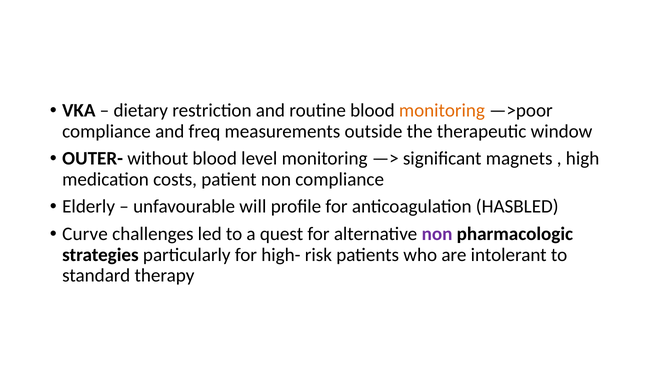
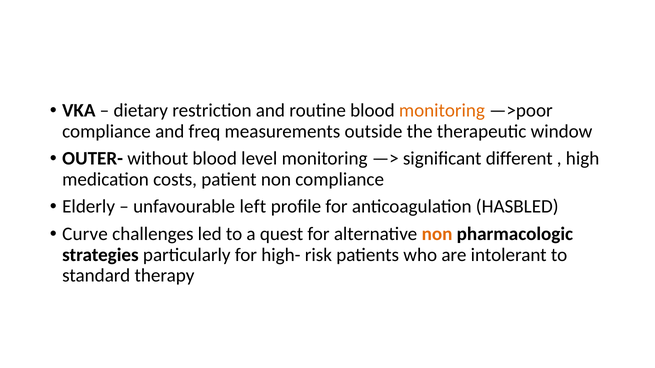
magnets: magnets -> different
will: will -> left
non at (437, 234) colour: purple -> orange
